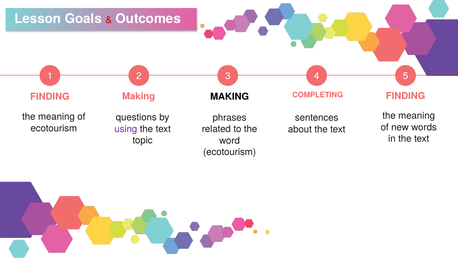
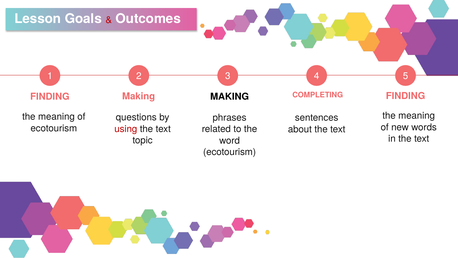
using colour: purple -> red
